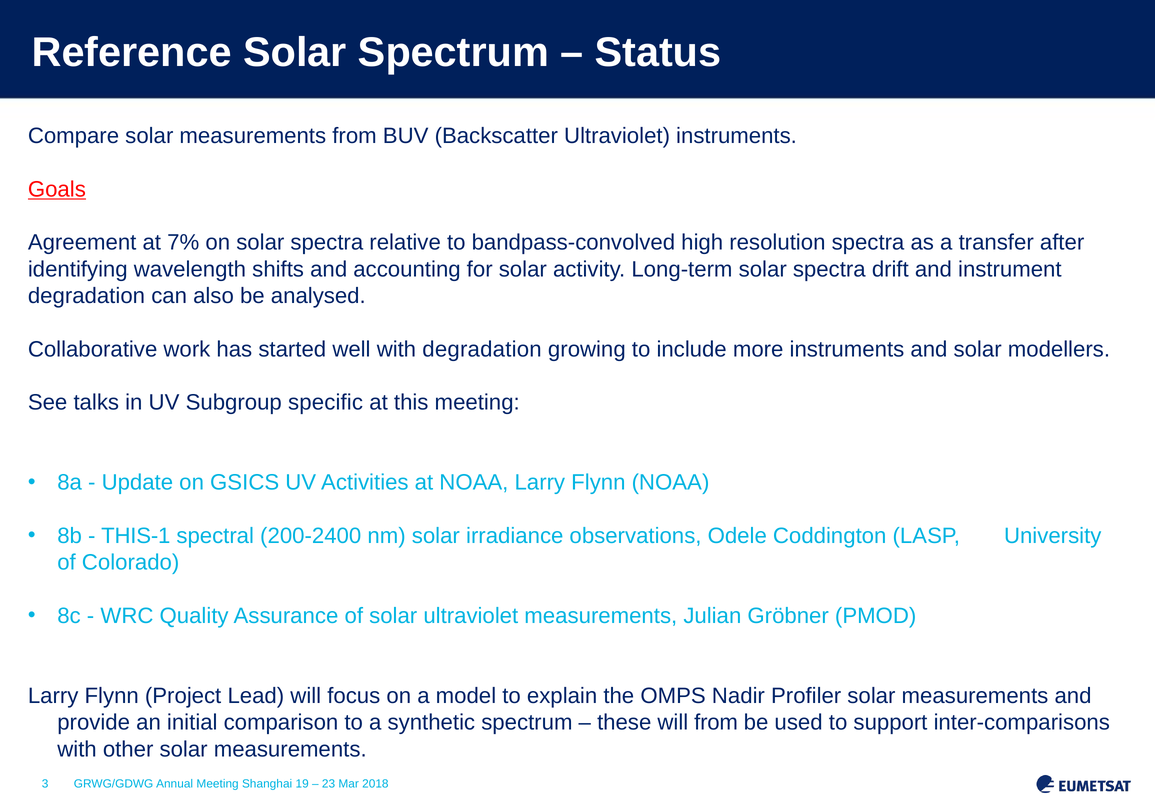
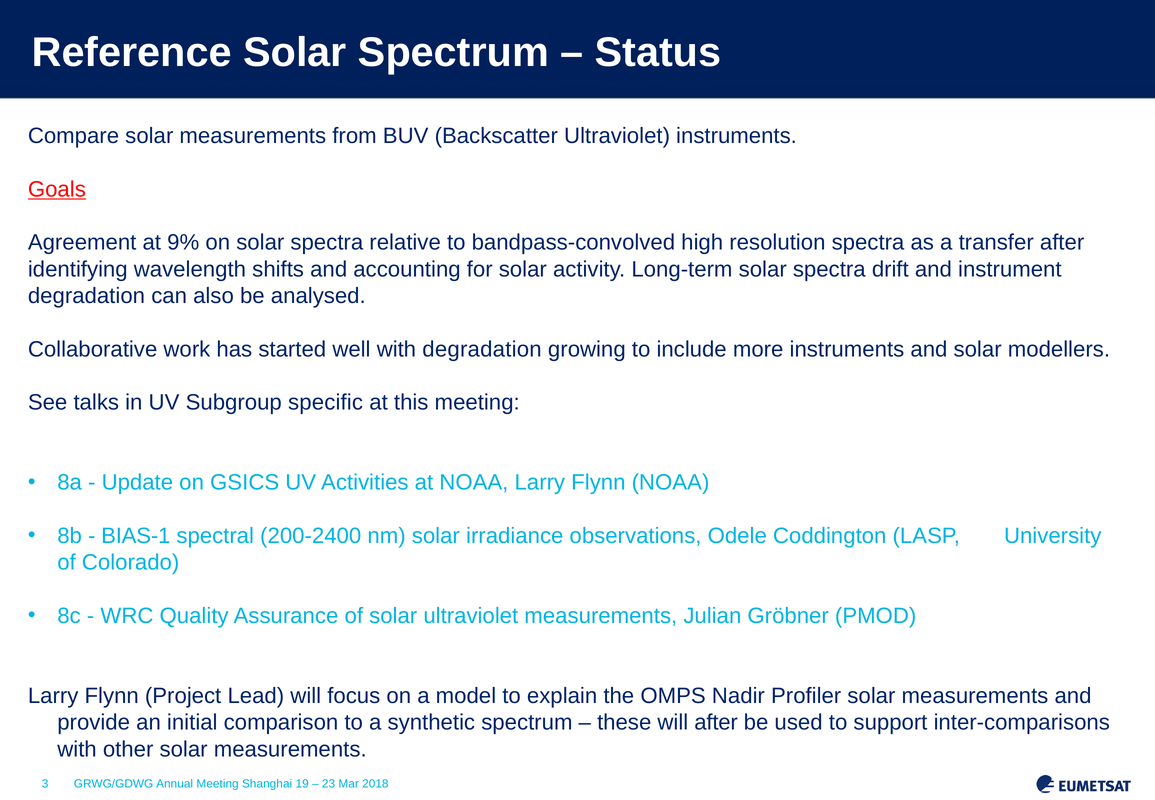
7%: 7% -> 9%
THIS-1: THIS-1 -> BIAS-1
will from: from -> after
